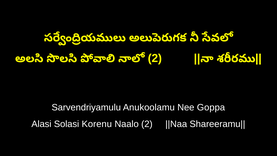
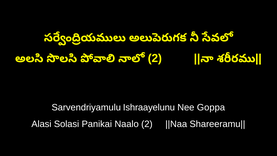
Anukoolamu: Anukoolamu -> Ishraayelunu
Korenu: Korenu -> Panikai
